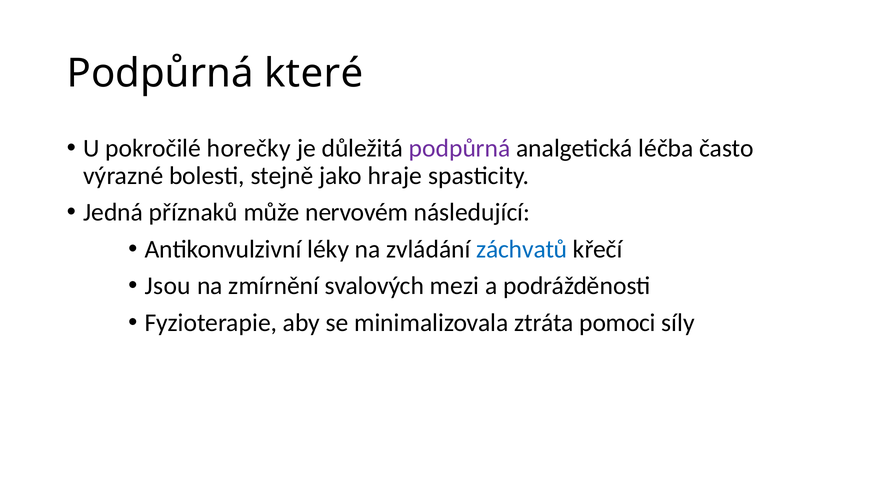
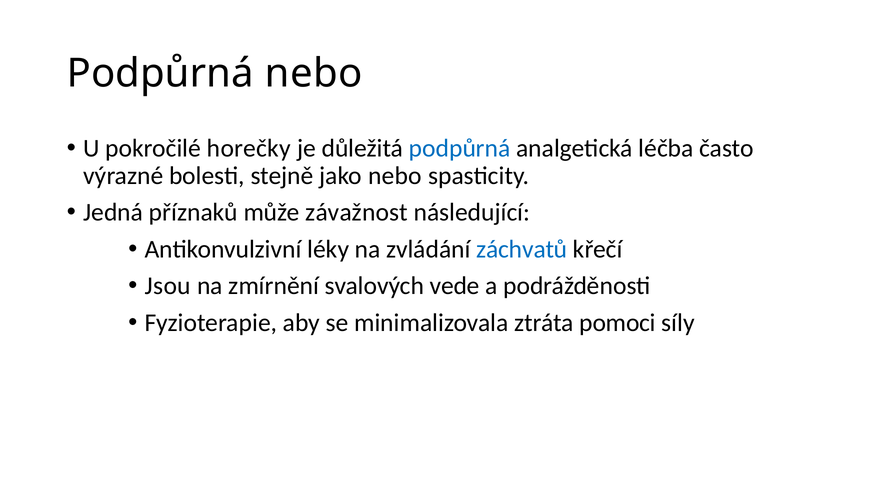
Podpůrná které: které -> nebo
podpůrná at (460, 148) colour: purple -> blue
jako hraje: hraje -> nebo
nervovém: nervovém -> závažnost
mezi: mezi -> vede
